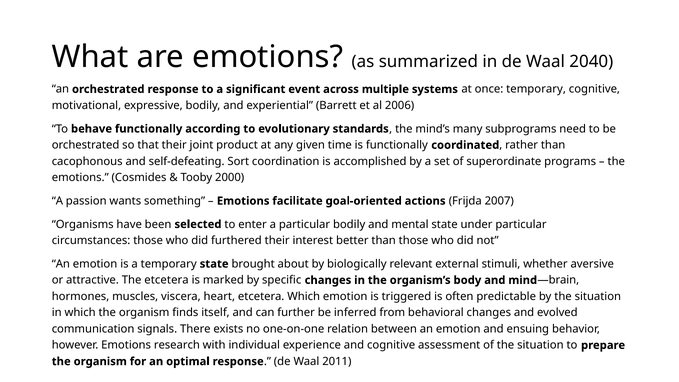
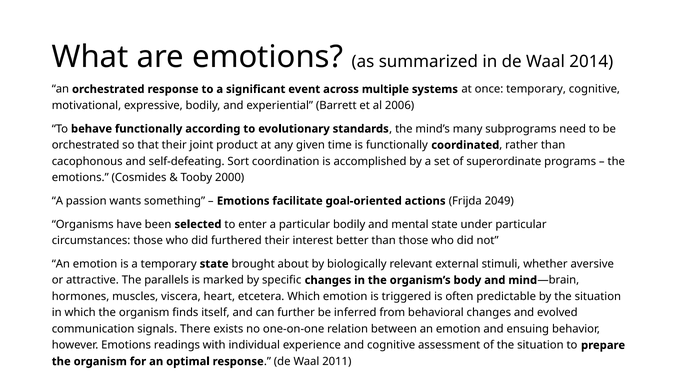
2040: 2040 -> 2014
2007: 2007 -> 2049
The etcetera: etcetera -> parallels
research: research -> readings
